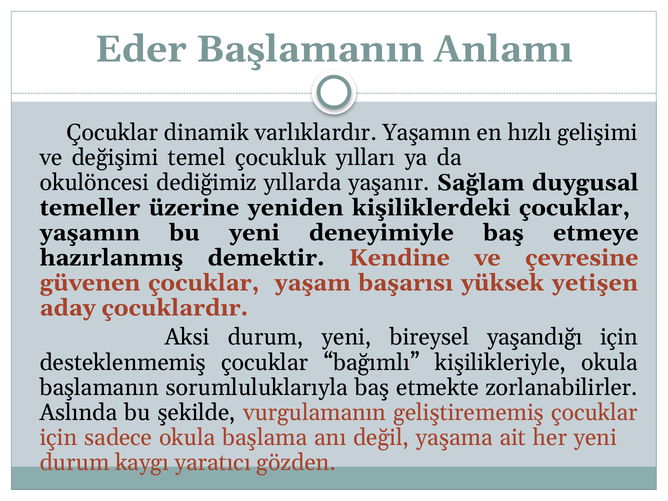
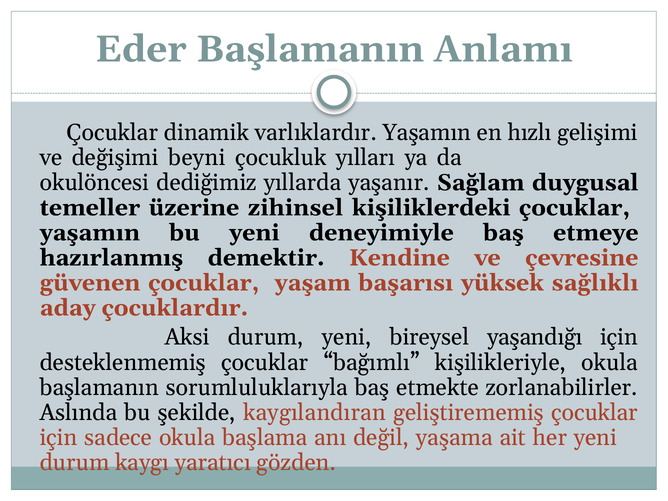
temel: temel -> beyni
yeniden: yeniden -> zihinsel
yetişen: yetişen -> sağlıklı
vurgulamanın: vurgulamanın -> kaygılandıran
